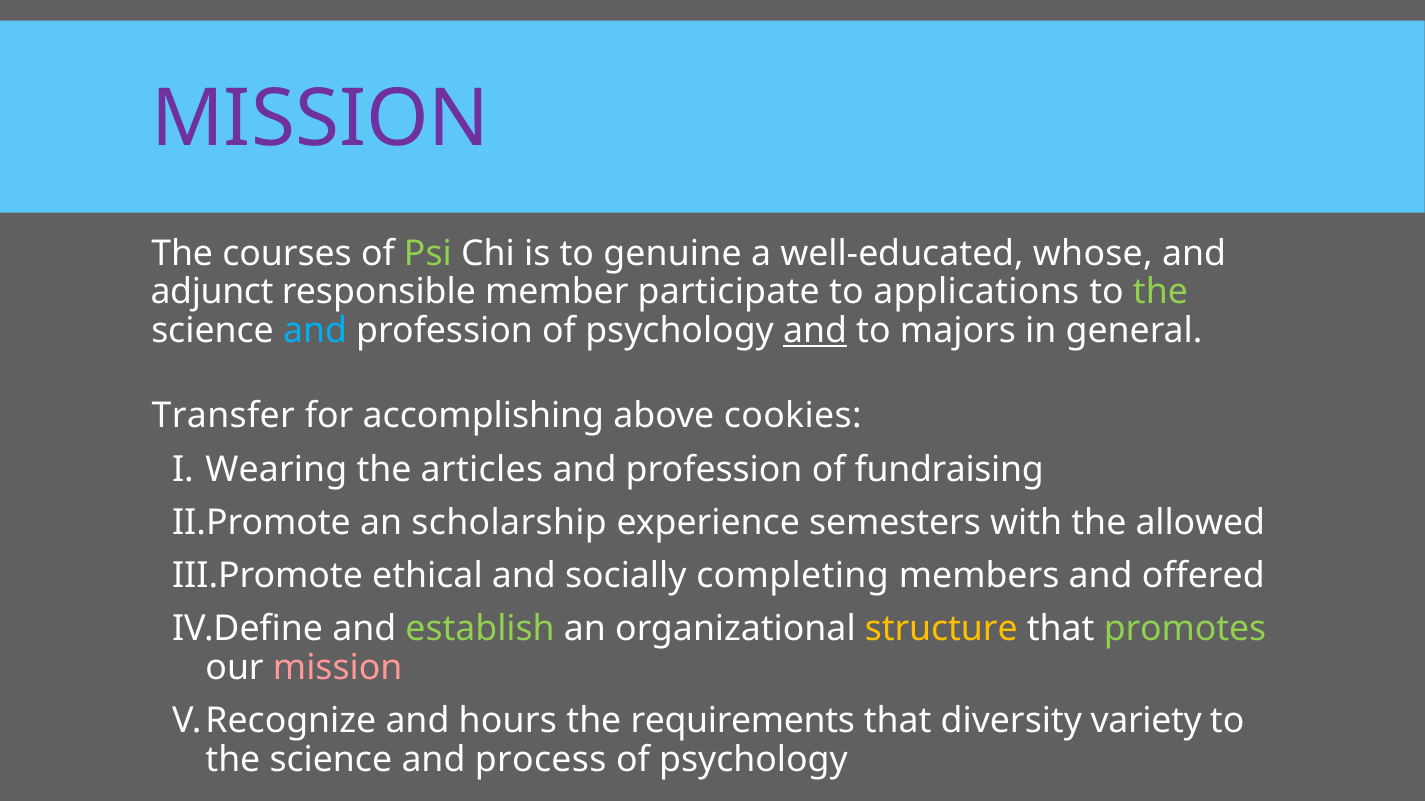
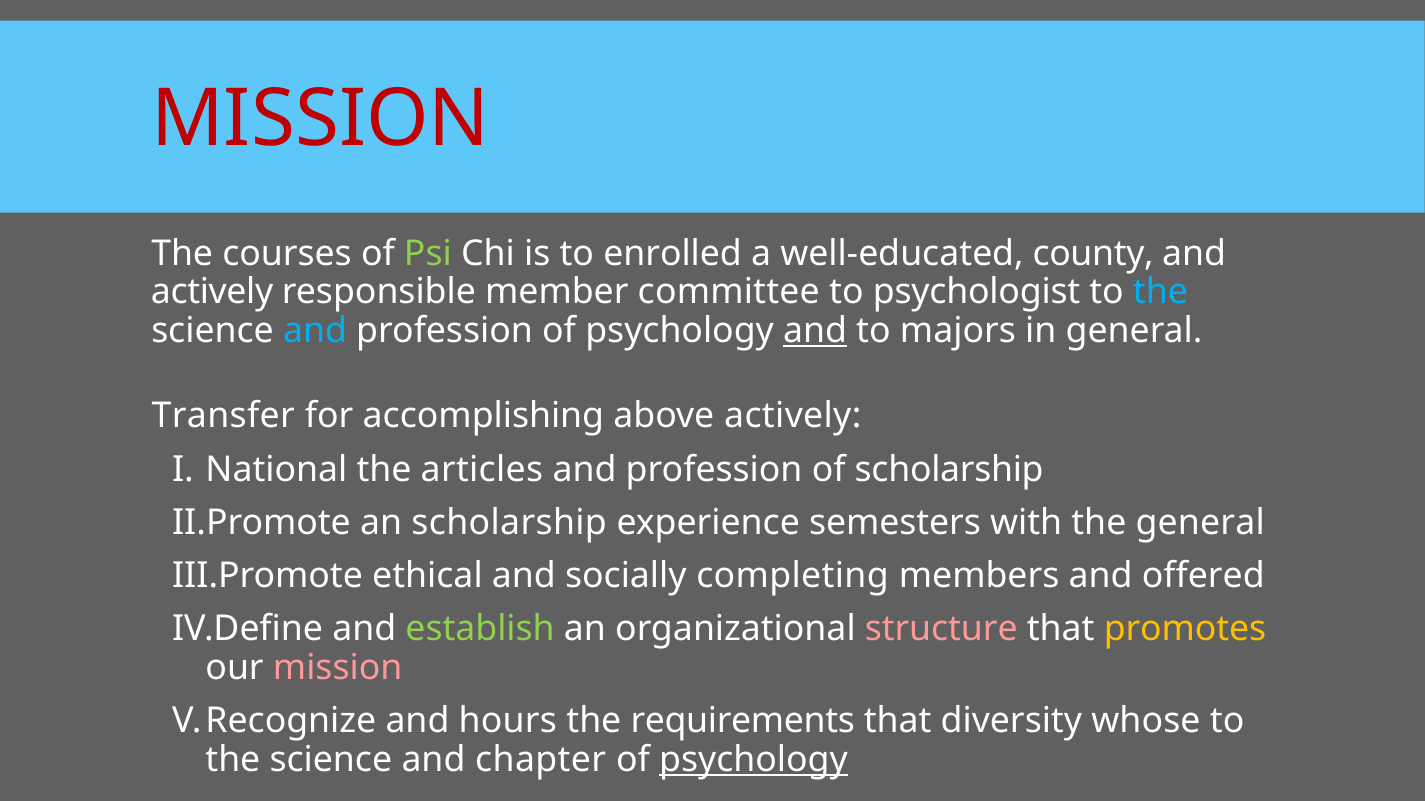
MISSION at (320, 119) colour: purple -> red
genuine: genuine -> enrolled
whose: whose -> county
adjunct at (212, 292): adjunct -> actively
participate: participate -> committee
applications: applications -> psychologist
the at (1160, 292) colour: light green -> light blue
above cookies: cookies -> actively
Wearing: Wearing -> National
of fundraising: fundraising -> scholarship
the allowed: allowed -> general
structure colour: yellow -> pink
promotes colour: light green -> yellow
variety: variety -> whose
process: process -> chapter
psychology at (754, 760) underline: none -> present
